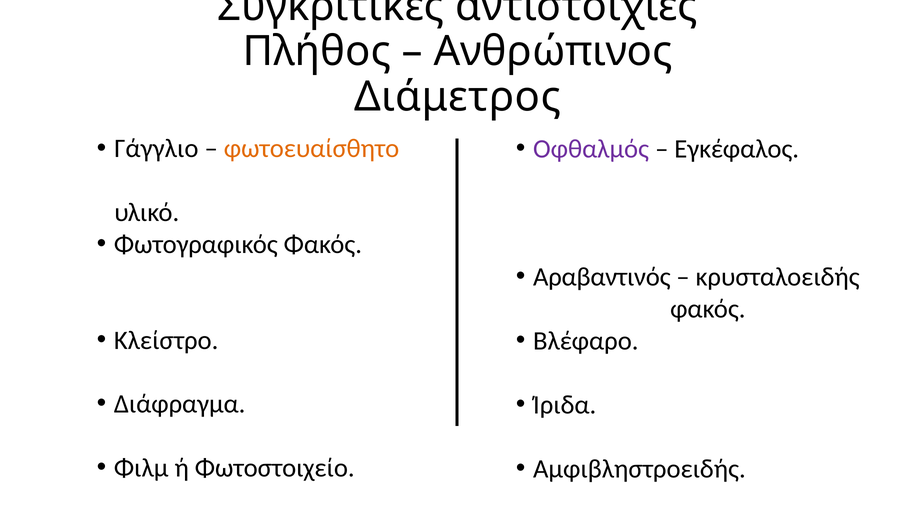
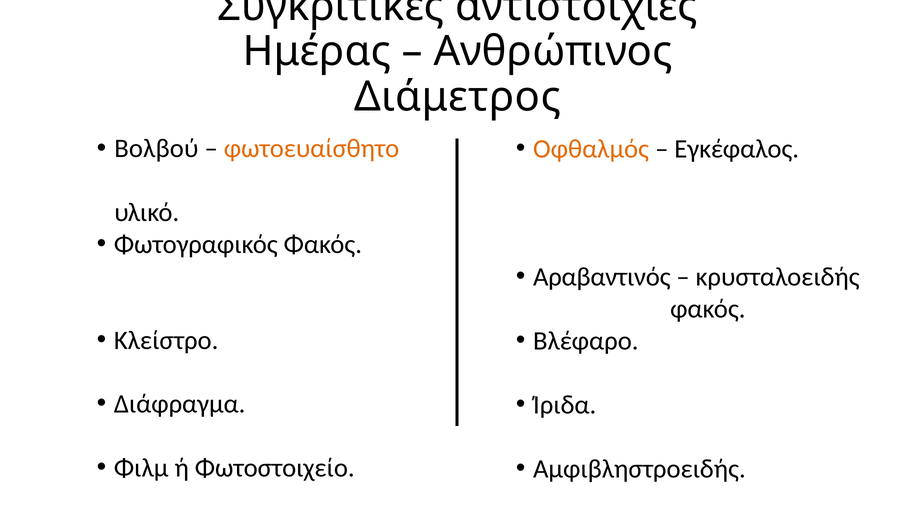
Πλήθος: Πλήθος -> Ημέρας
Γάγγλιο: Γάγγλιο -> Βολβού
Οφθαλμός colour: purple -> orange
